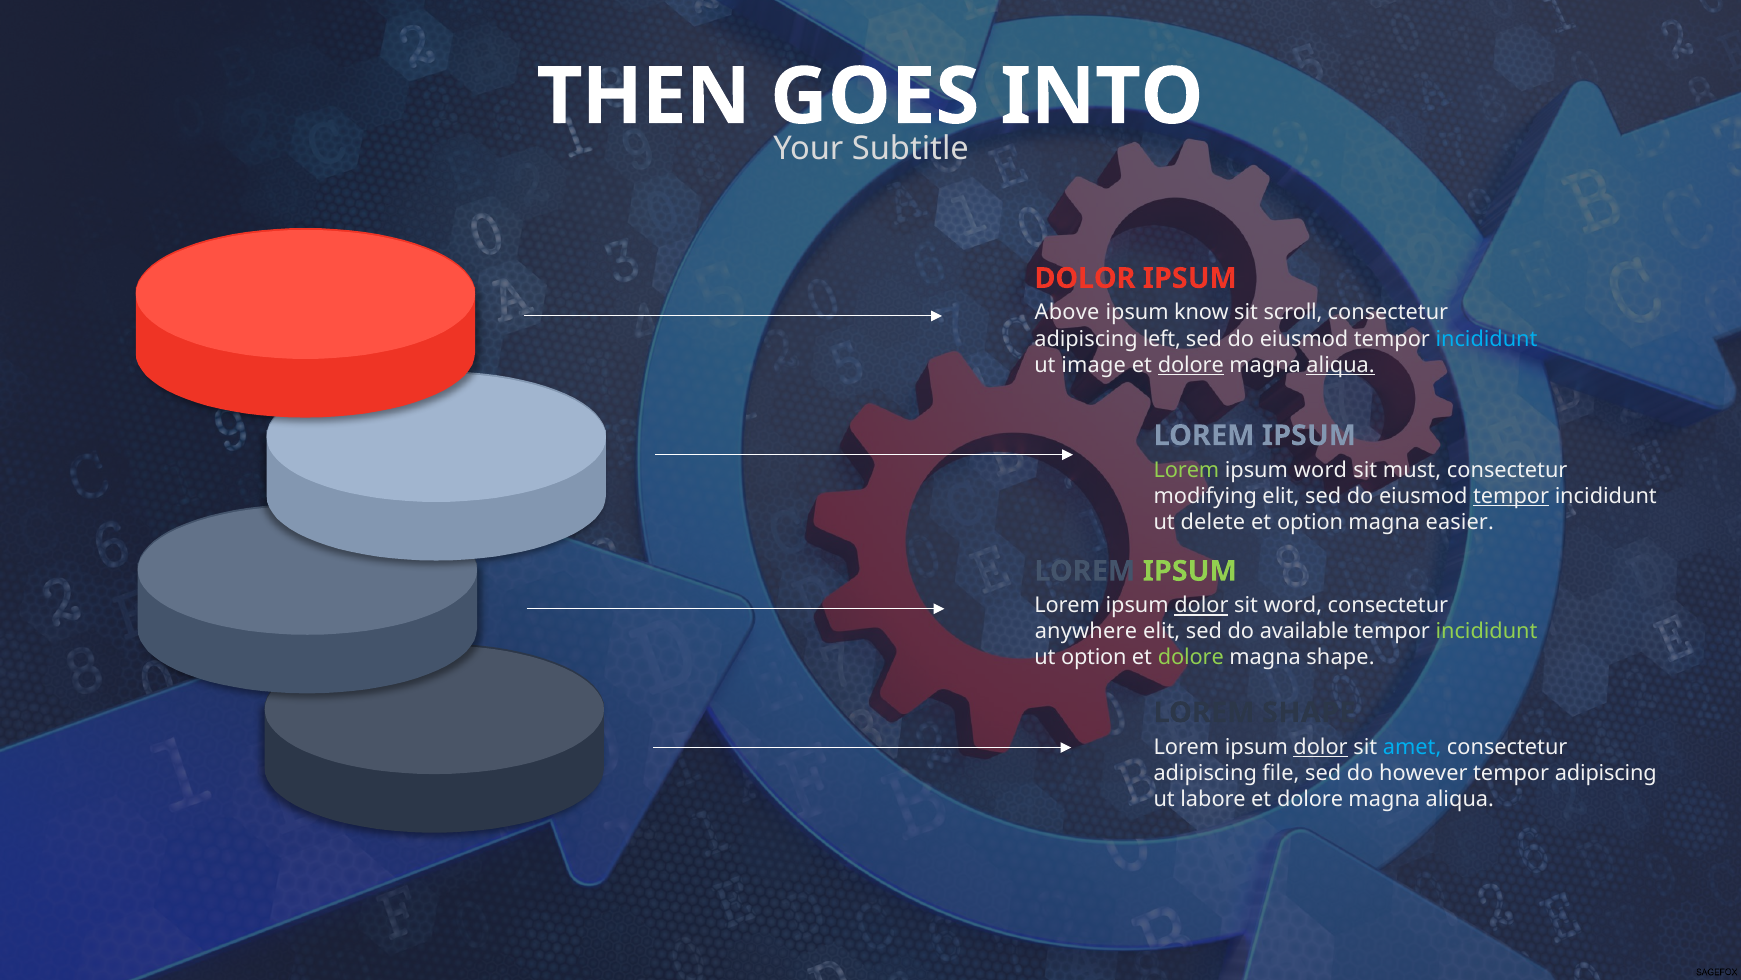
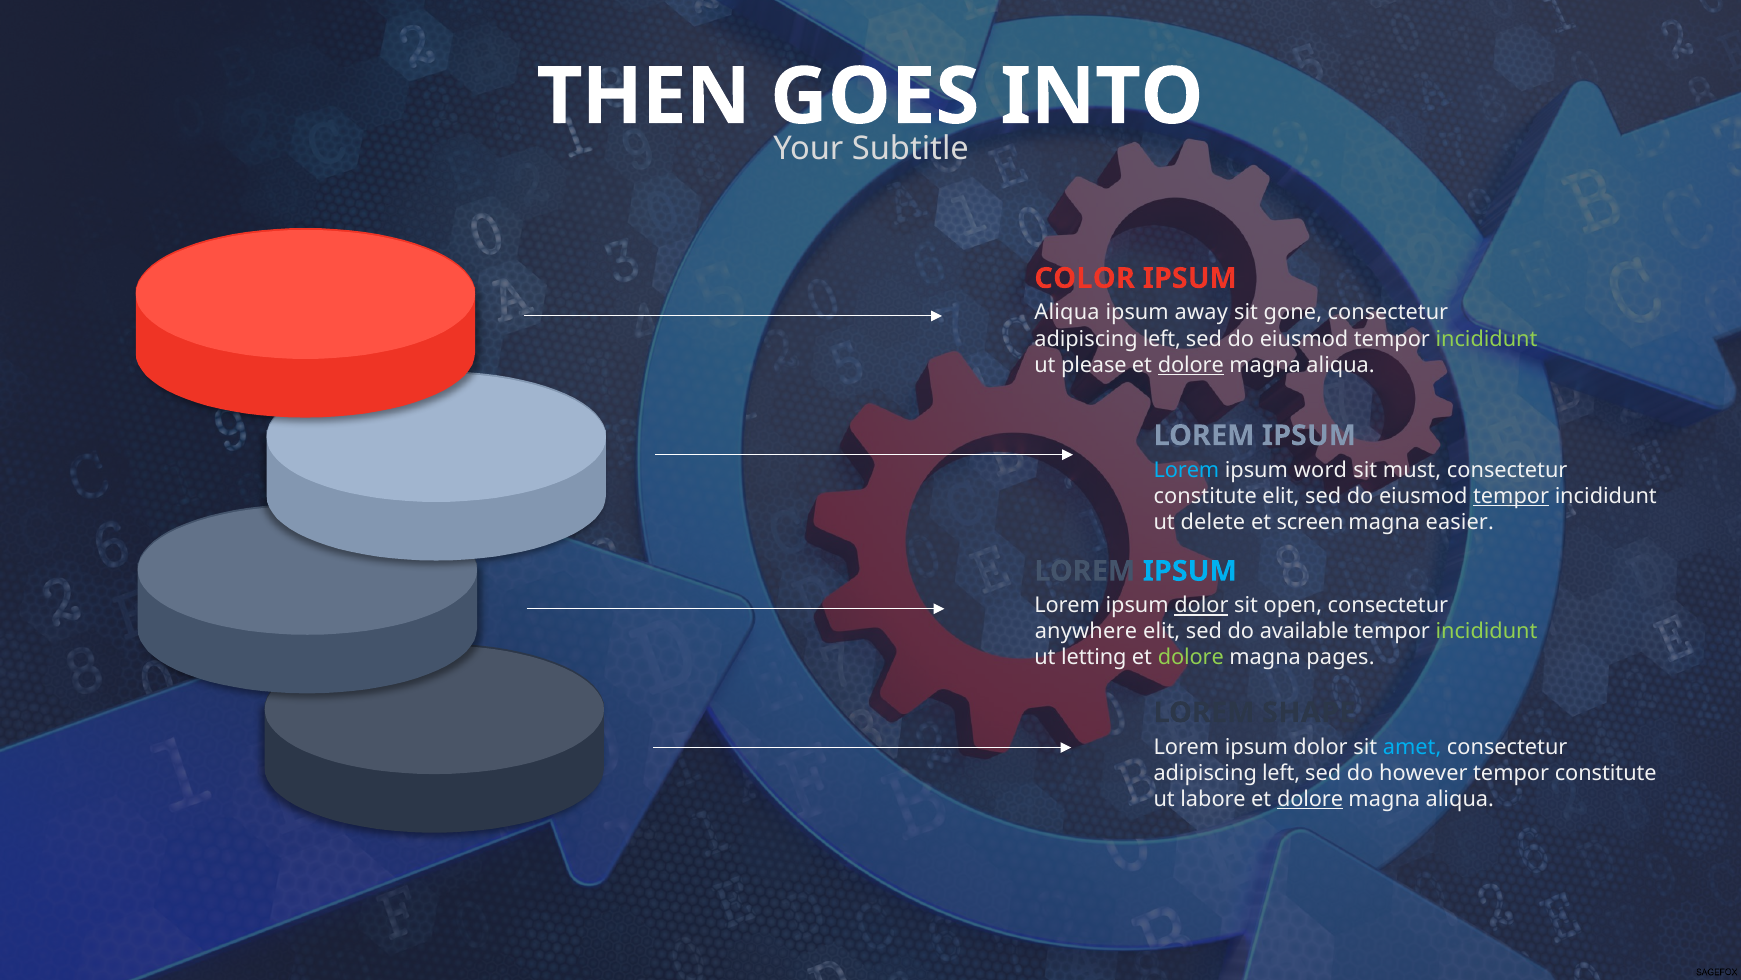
DOLOR at (1085, 278): DOLOR -> COLOR
Above at (1067, 312): Above -> Aliqua
know: know -> away
scroll: scroll -> gone
incididunt at (1487, 339) colour: light blue -> light green
image: image -> please
aliqua at (1341, 365) underline: present -> none
Lorem at (1186, 470) colour: light green -> light blue
modifying at (1205, 496): modifying -> constitute
et option: option -> screen
IPSUM at (1190, 571) colour: light green -> light blue
sit word: word -> open
ut option: option -> letting
magna shape: shape -> pages
dolor at (1321, 746) underline: present -> none
file at (1281, 773): file -> left
tempor adipiscing: adipiscing -> constitute
dolore at (1310, 799) underline: none -> present
